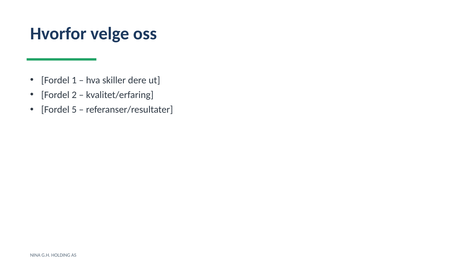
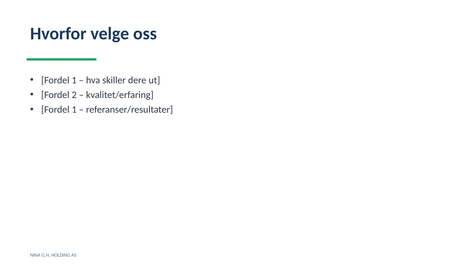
5 at (74, 110): 5 -> 1
